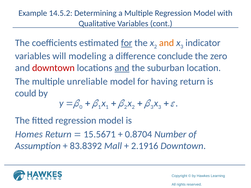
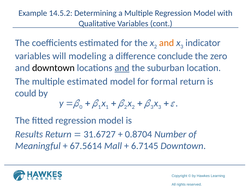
for at (127, 43) underline: present -> none
downtown at (53, 68) colour: red -> black
multiple unreliable: unreliable -> estimated
having: having -> formal
Homes: Homes -> Results
15.5671: 15.5671 -> 31.6727
Assumption: Assumption -> Meaningful
83.8392: 83.8392 -> 67.5614
2.1916: 2.1916 -> 6.7145
